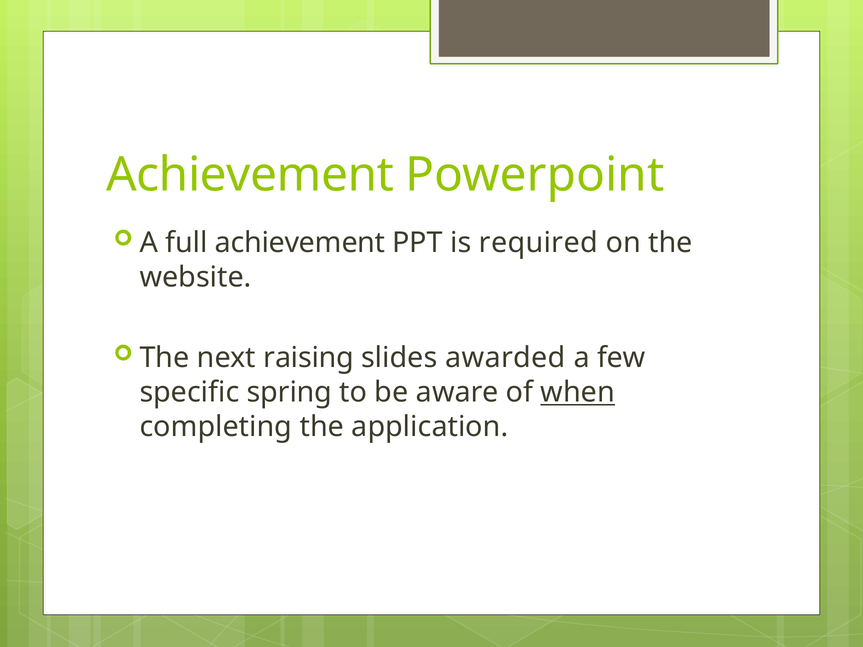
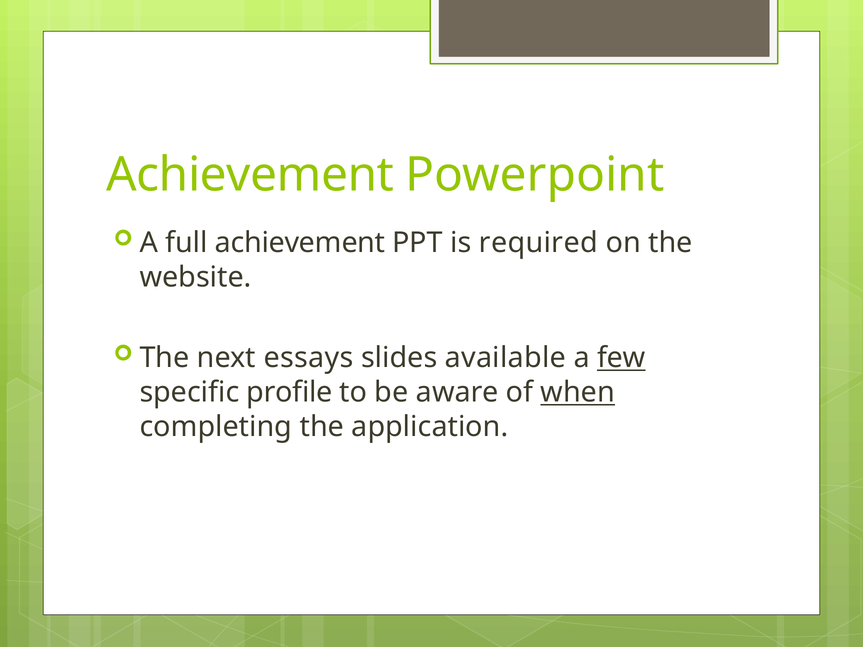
raising: raising -> essays
awarded: awarded -> available
few underline: none -> present
spring: spring -> profile
